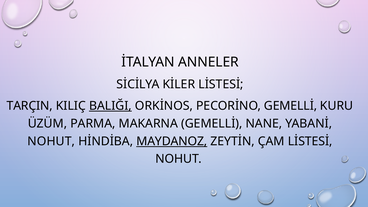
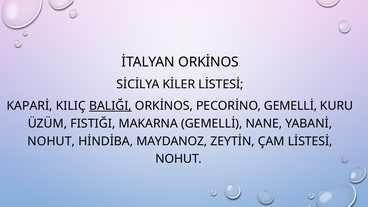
İTALYAN ANNELER: ANNELER -> ORKİNOS
TARÇIN: TARÇIN -> KAPARİ
PARMA: PARMA -> FISTIĞI
MAYDANOZ underline: present -> none
